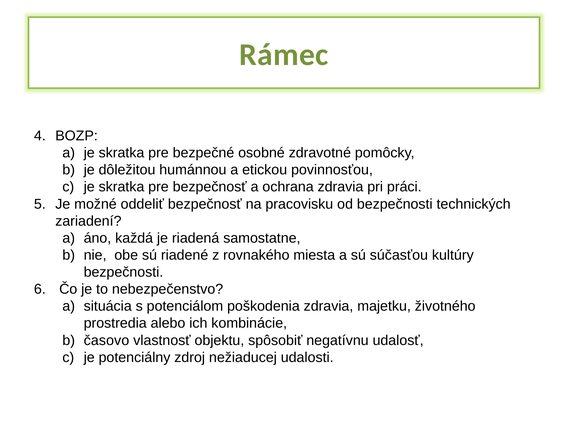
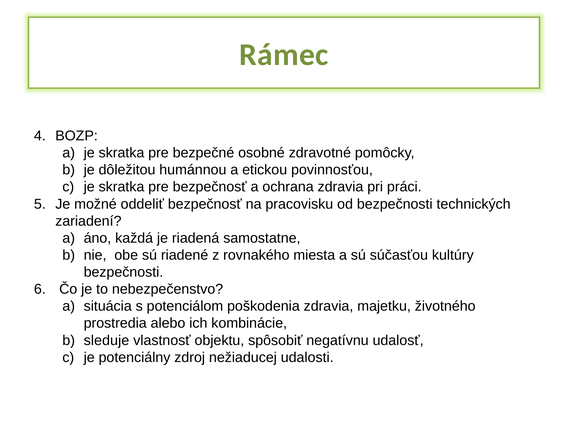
časovo: časovo -> sleduje
